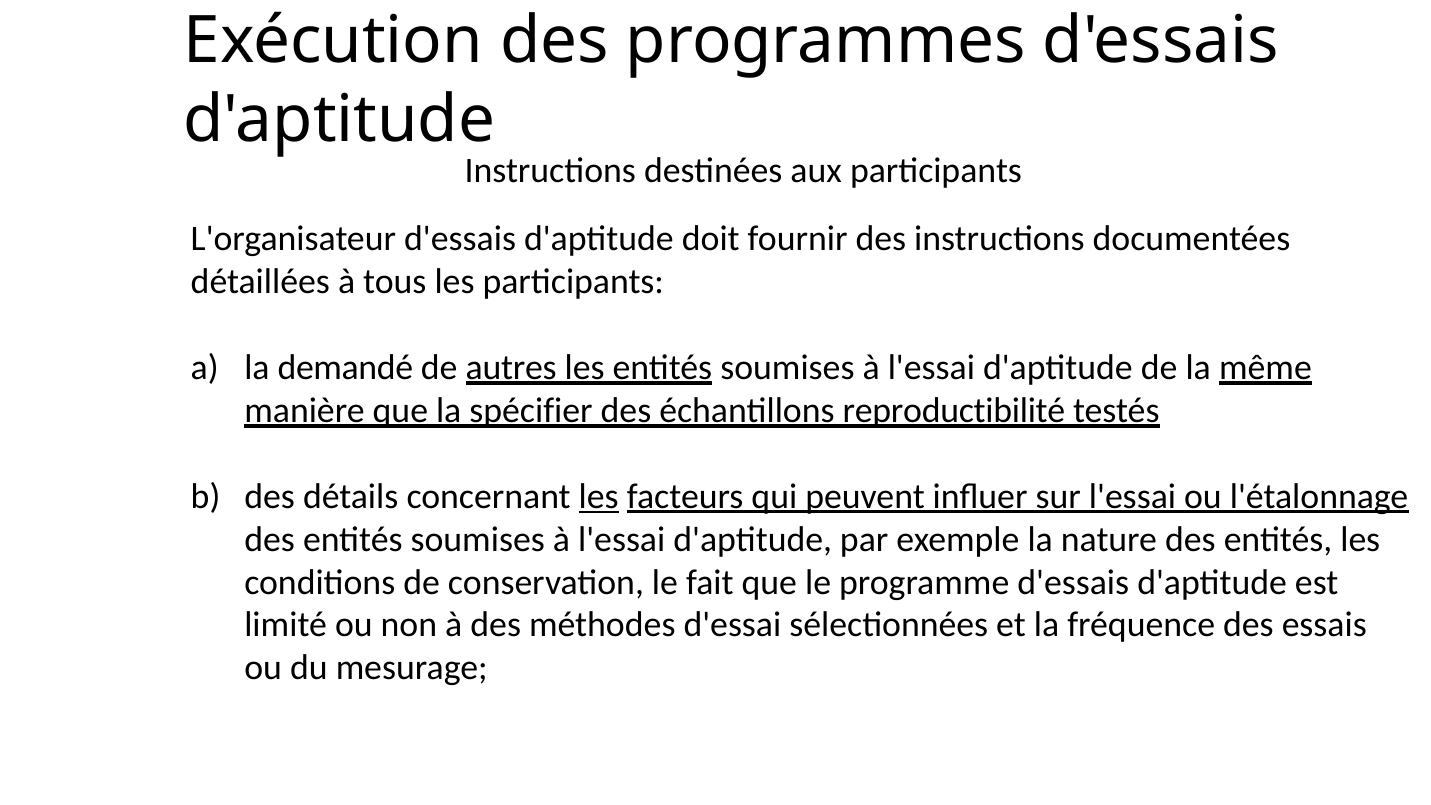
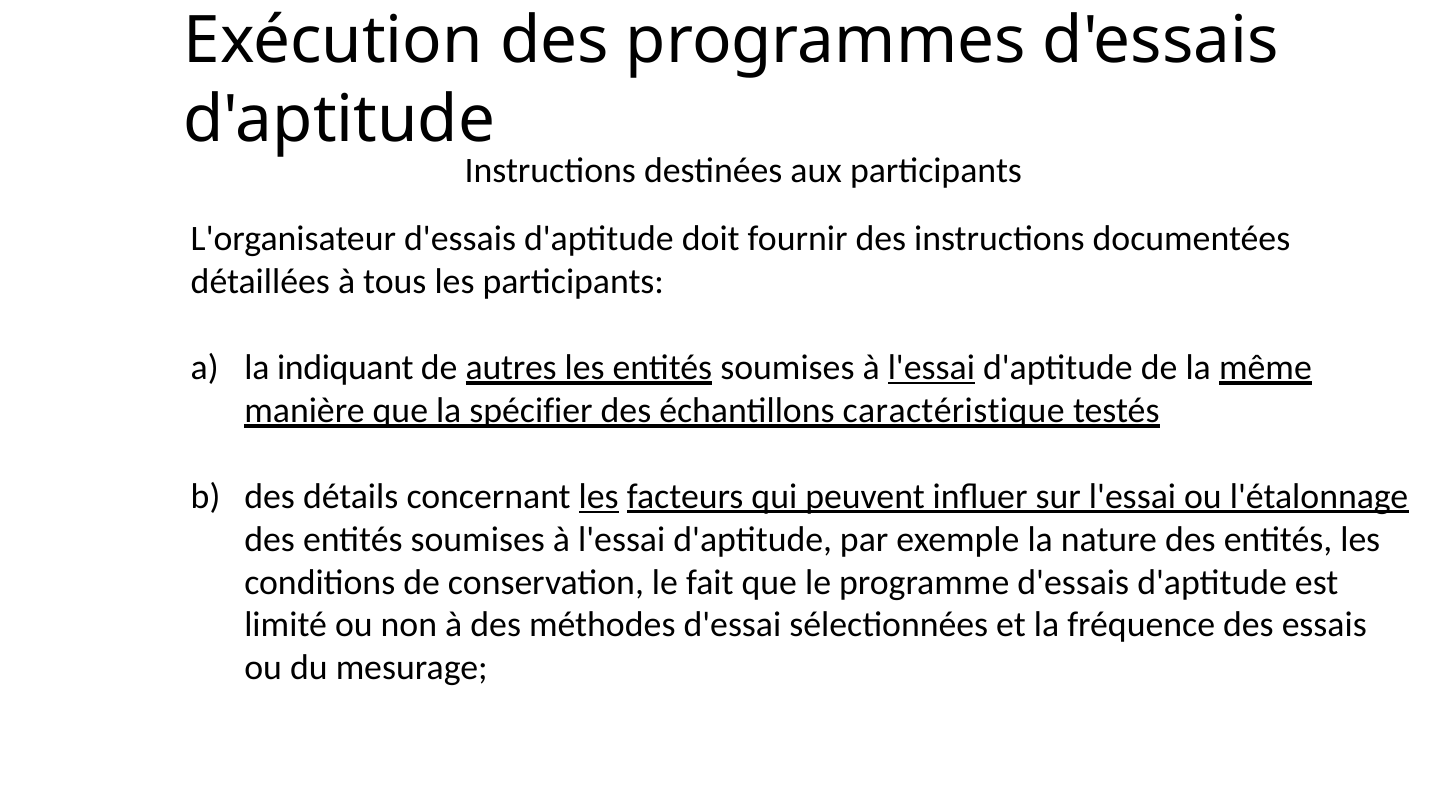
demandé: demandé -> indiquant
l'essai at (931, 367) underline: none -> present
reproductibilité: reproductibilité -> caractéristique
